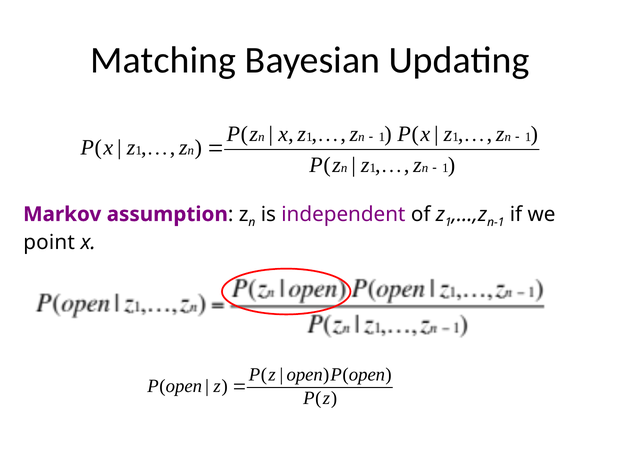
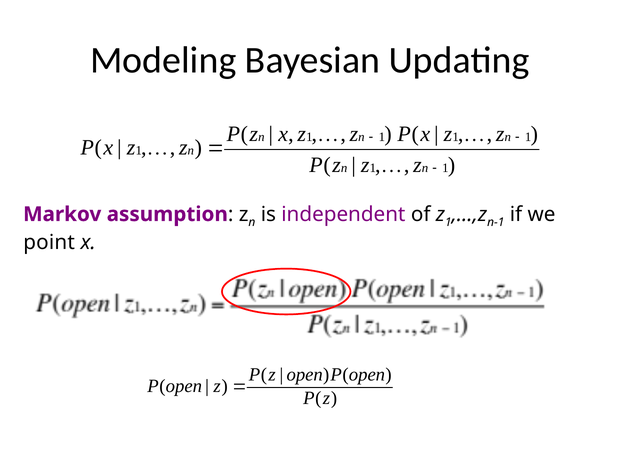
Matching: Matching -> Modeling
